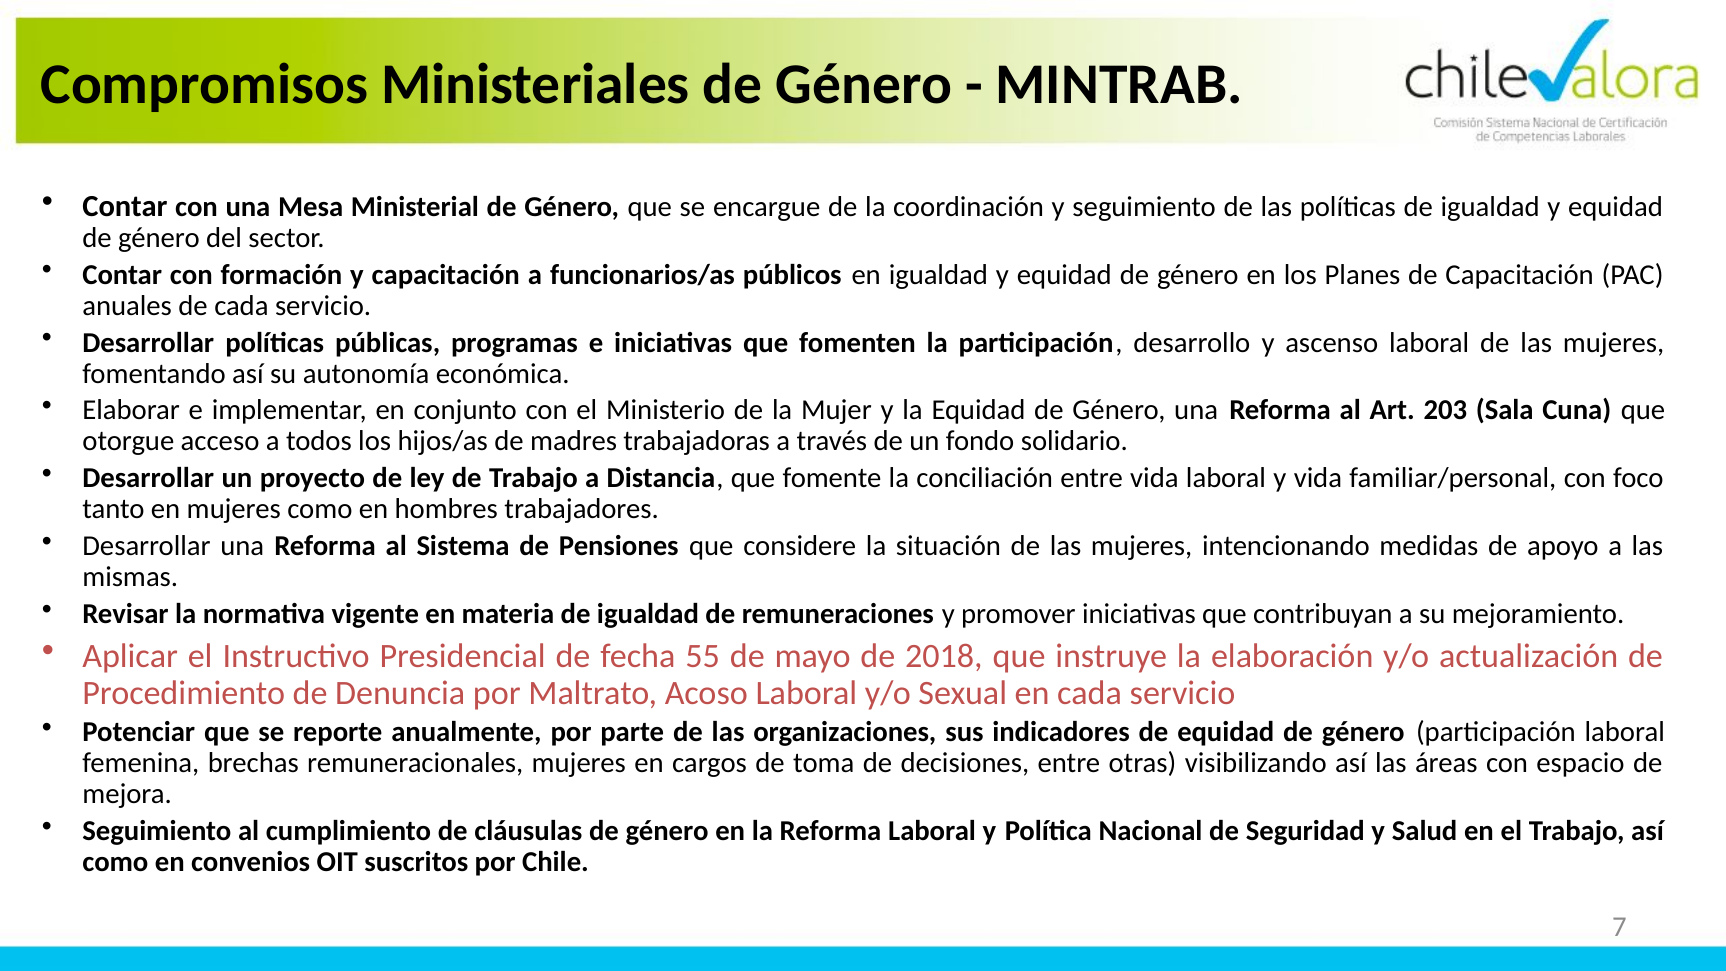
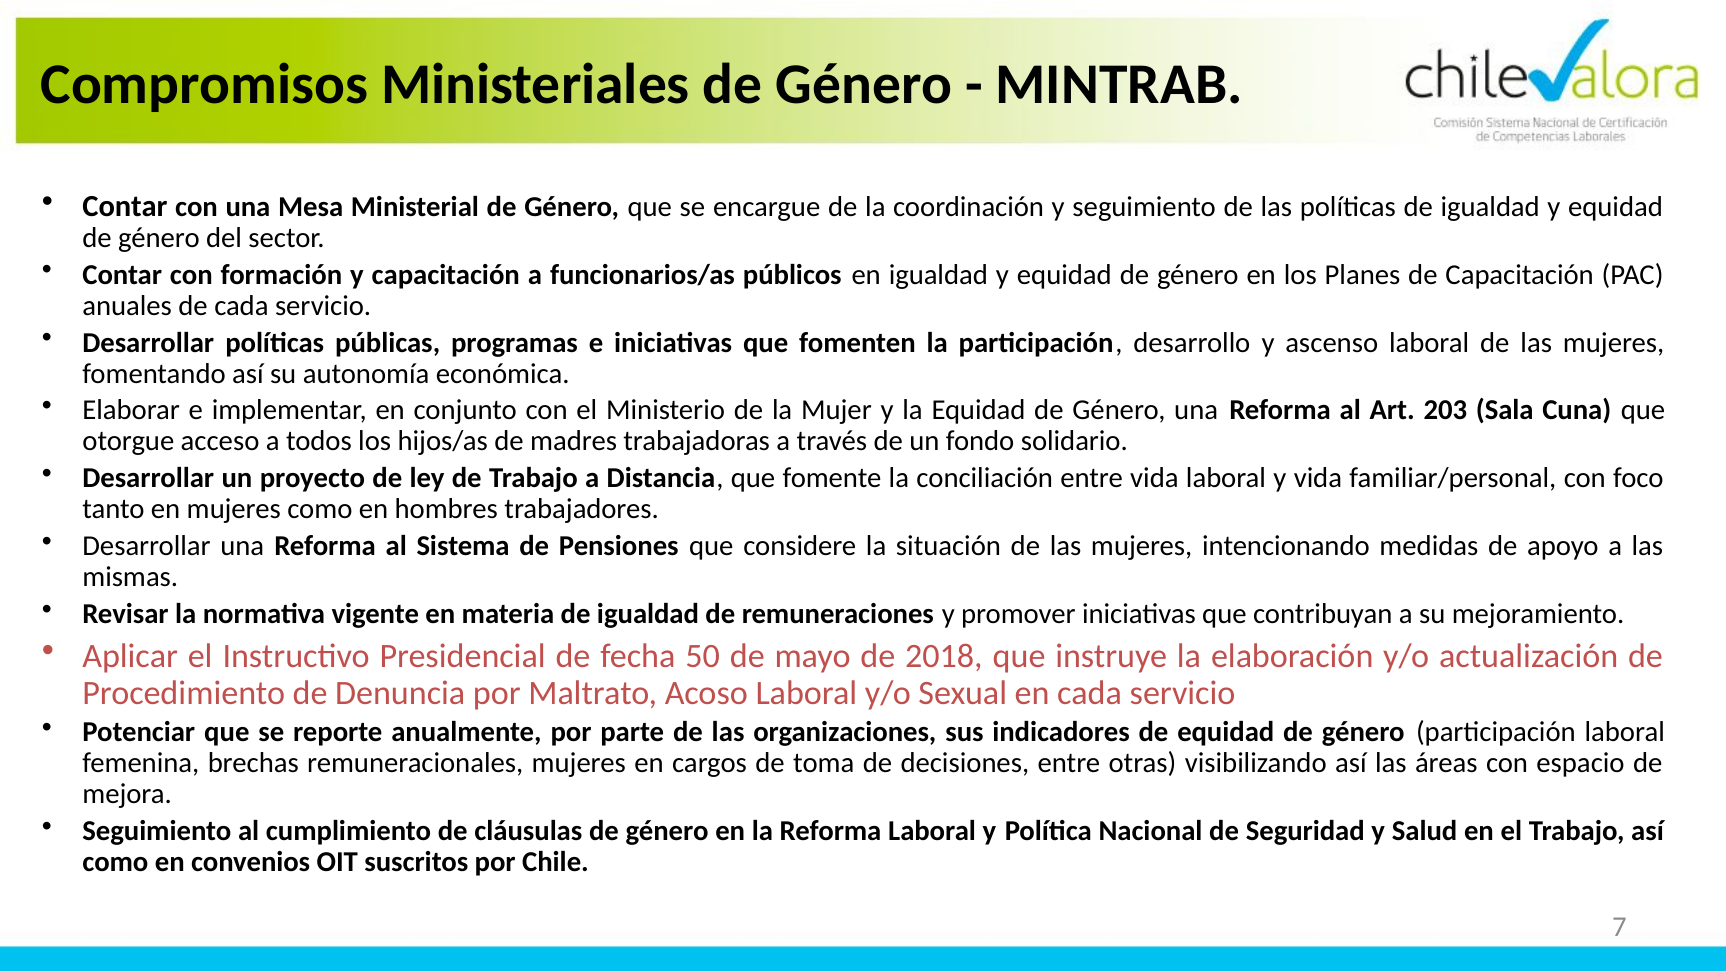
55: 55 -> 50
